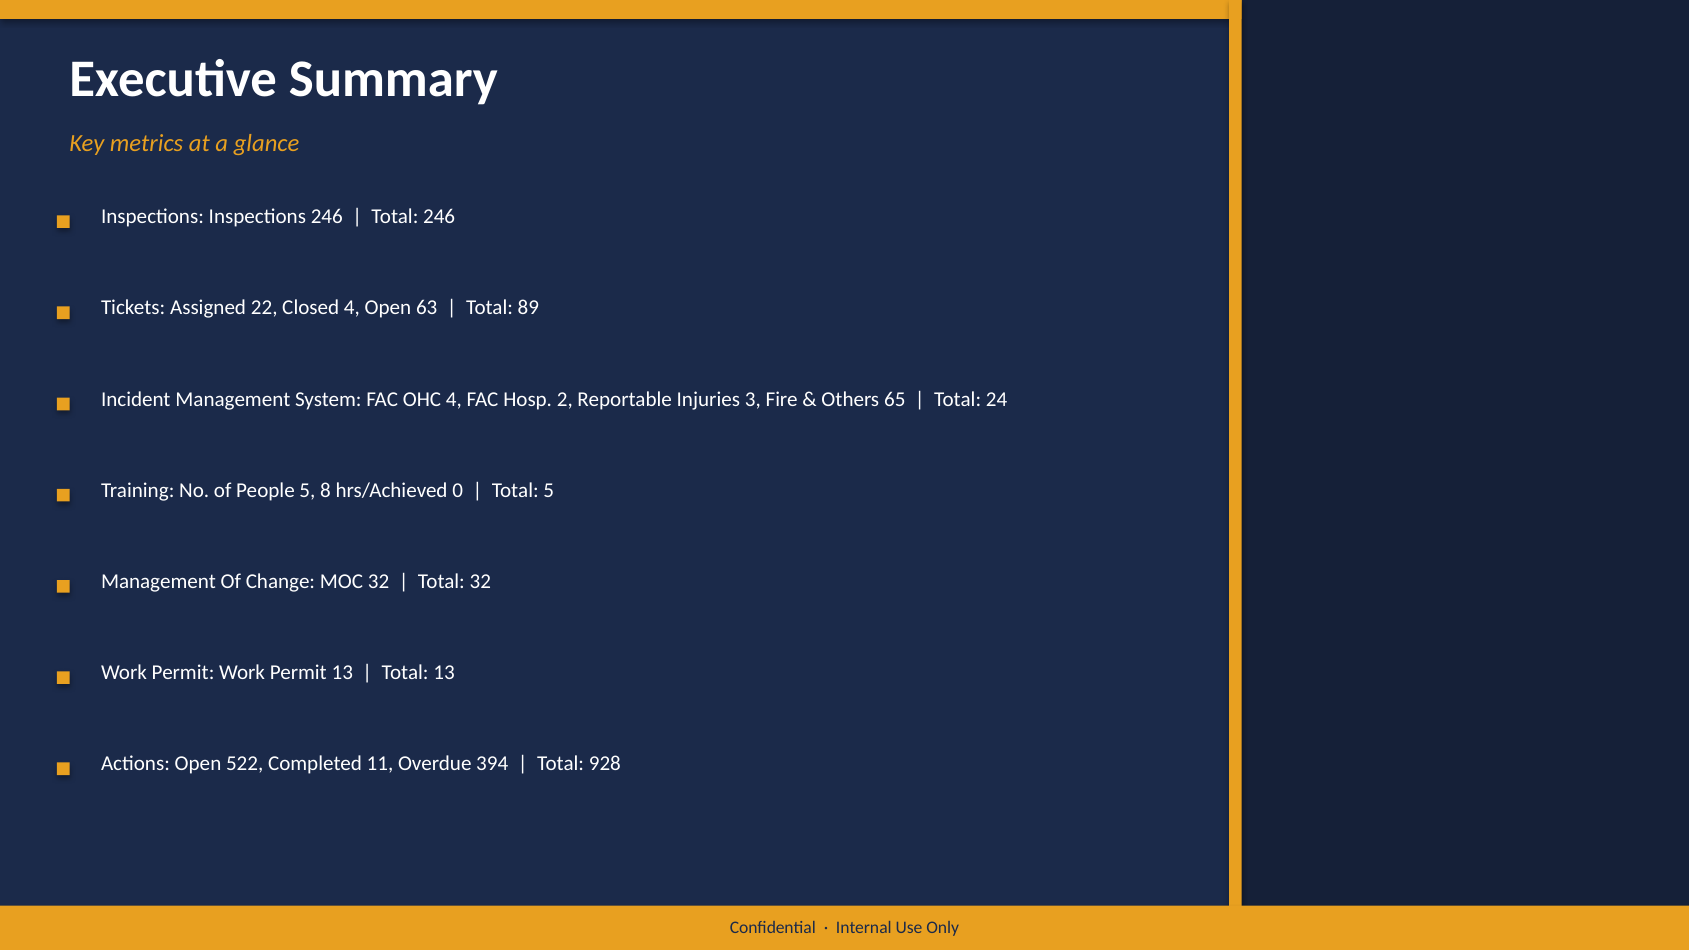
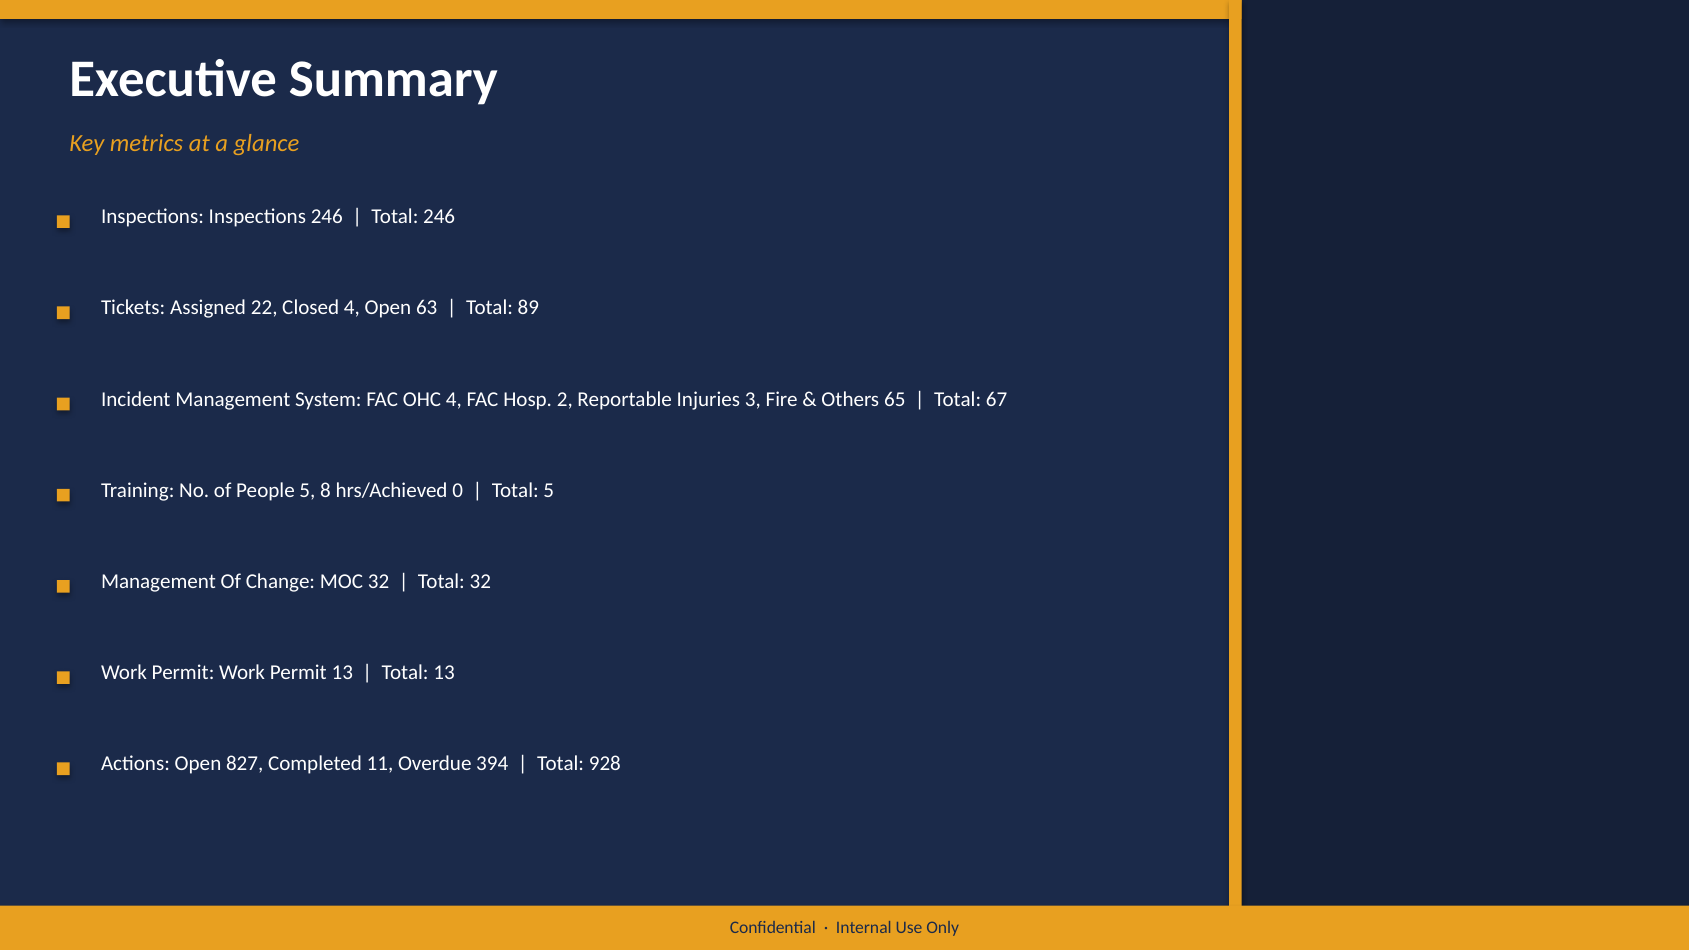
24: 24 -> 67
522: 522 -> 827
